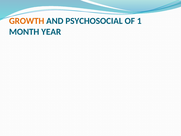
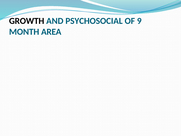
GROWTH colour: orange -> black
1: 1 -> 9
YEAR: YEAR -> AREA
